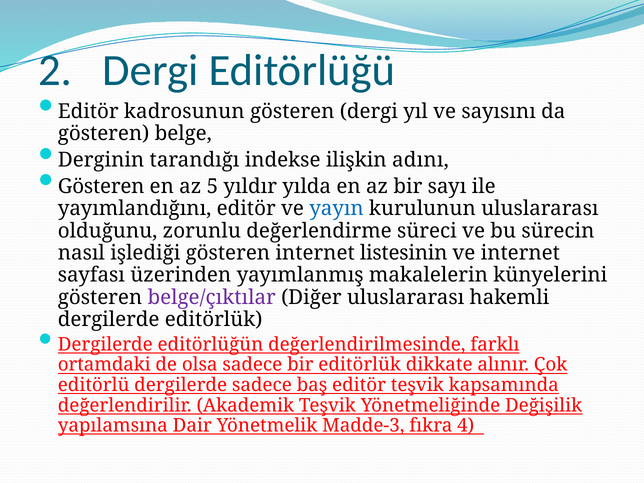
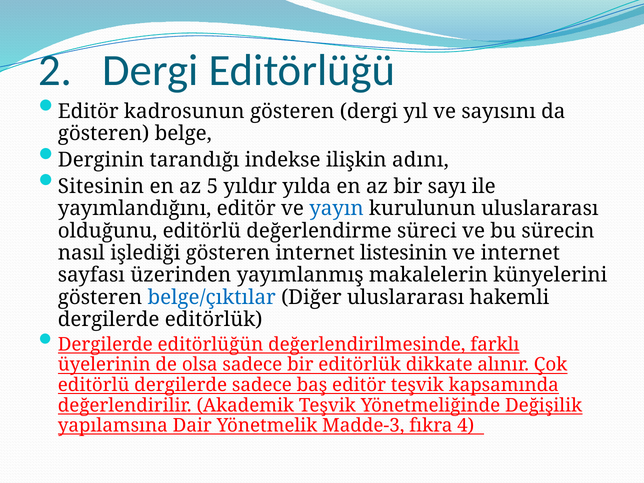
Gösteren at (101, 186): Gösteren -> Sitesinin
olduğunu zorunlu: zorunlu -> editörlü
belge/çıktılar colour: purple -> blue
ortamdaki: ortamdaki -> üyelerinin
